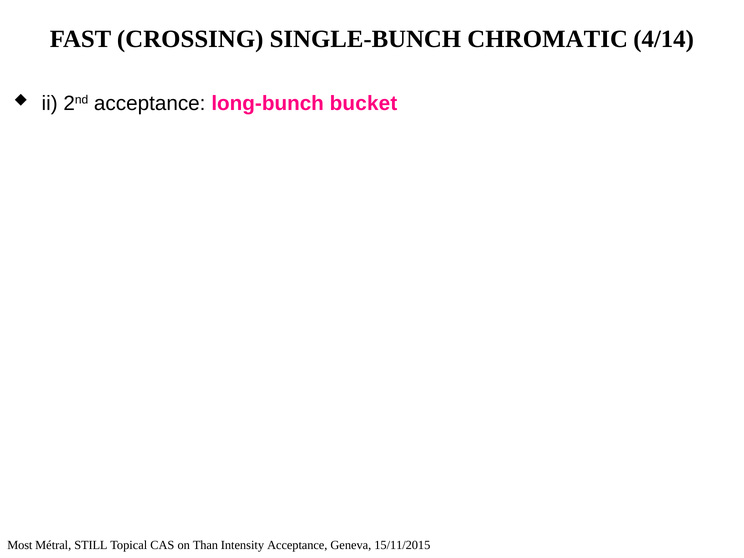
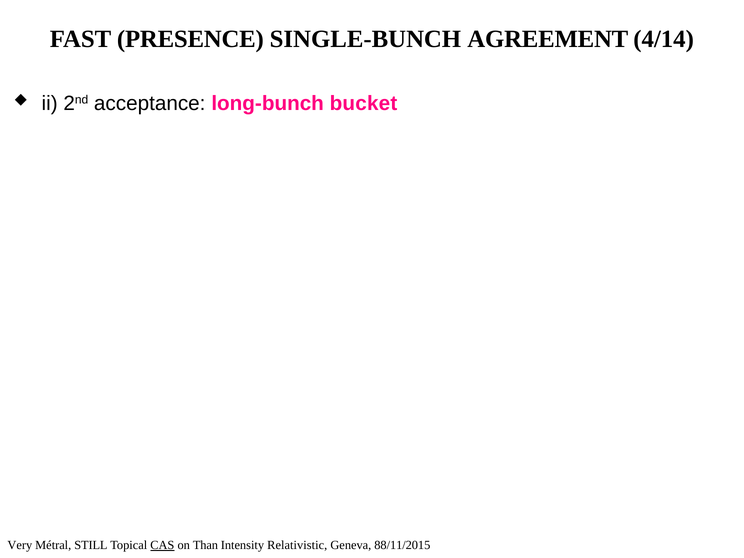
CROSSING: CROSSING -> PRESENCE
CHROMATIC: CHROMATIC -> AGREEMENT
Most: Most -> Very
CAS underline: none -> present
Intensity Acceptance: Acceptance -> Relativistic
15/11/2015: 15/11/2015 -> 88/11/2015
